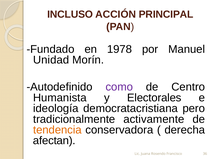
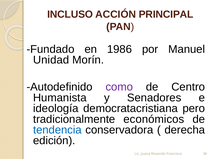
1978: 1978 -> 1986
Electorales: Electorales -> Senadores
activamente: activamente -> económicos
tendencia colour: orange -> blue
afectan: afectan -> edición
